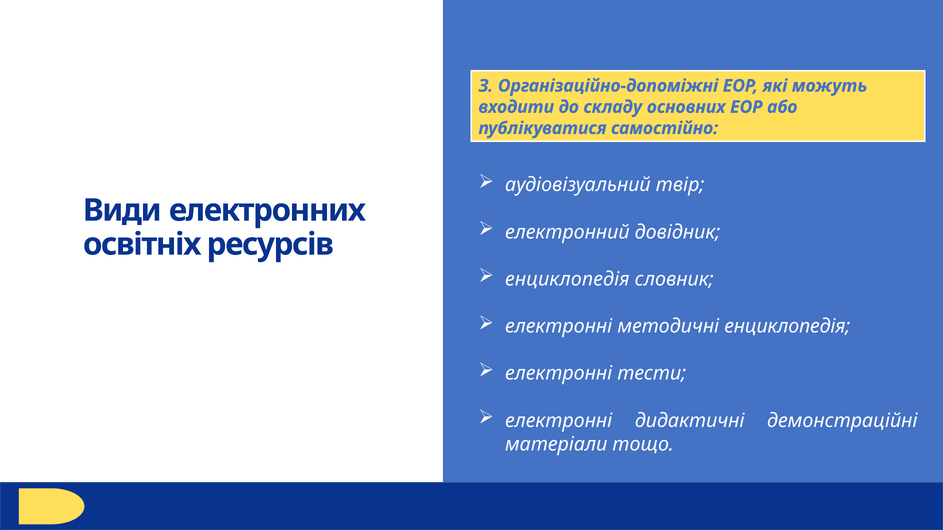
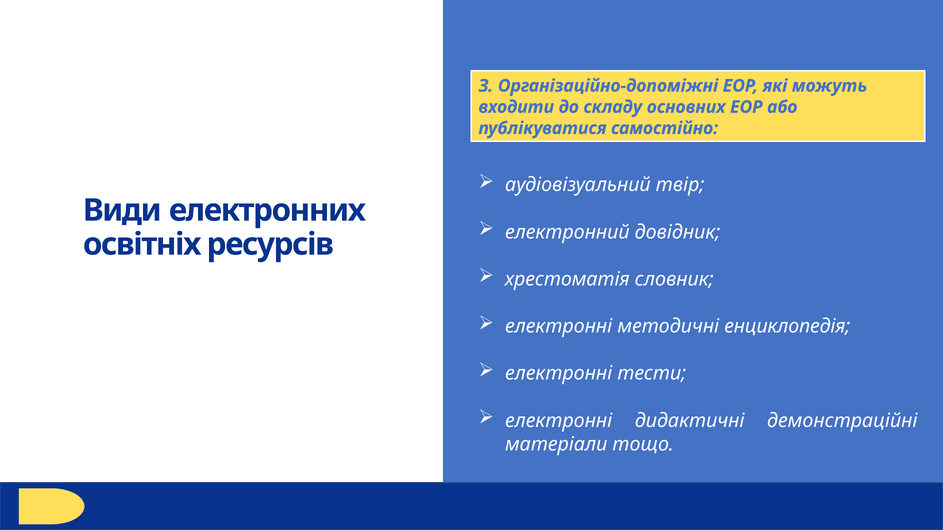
енциклопедія at (567, 279): енциклопедія -> хрестоматія
